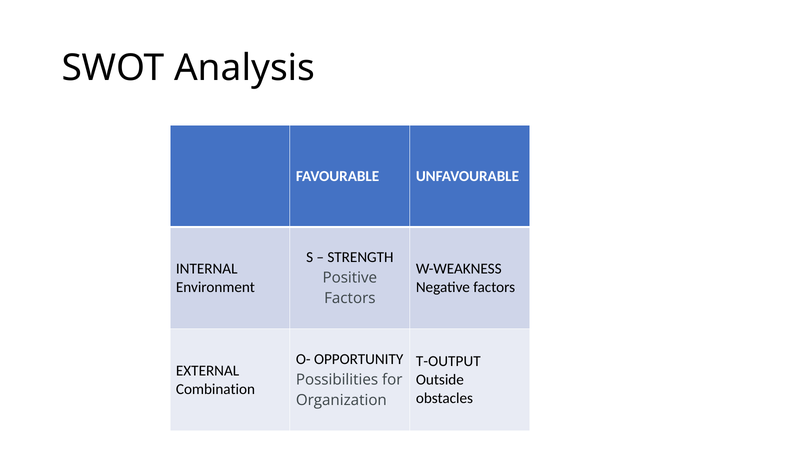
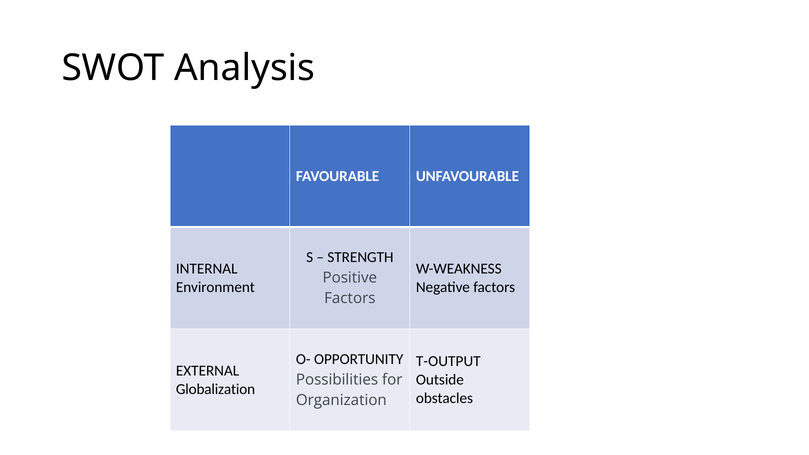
Combination: Combination -> Globalization
